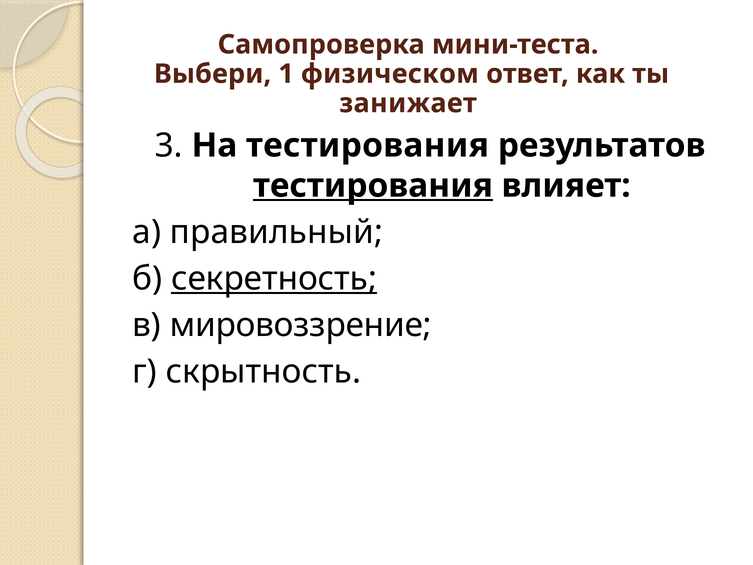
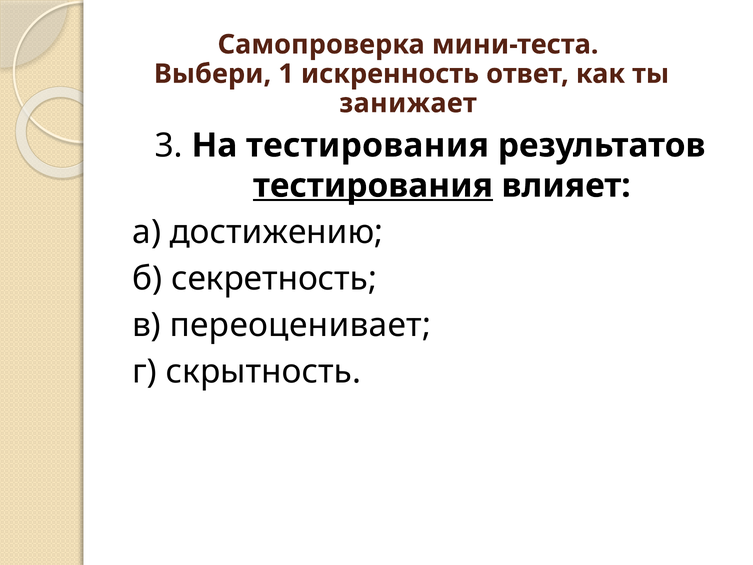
физическом: физическом -> искренность
правильный: правильный -> достижению
секретность underline: present -> none
мировоззрение: мировоззрение -> переоценивает
